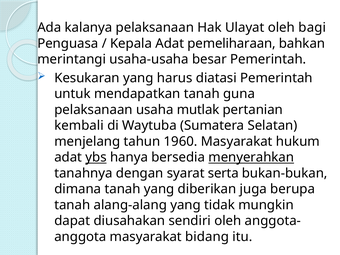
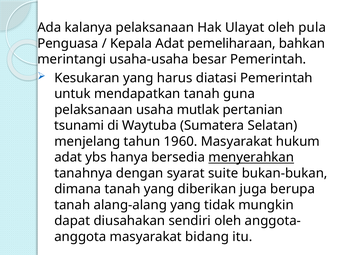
bagi: bagi -> pula
kembali: kembali -> tsunami
ybs underline: present -> none
serta: serta -> suite
